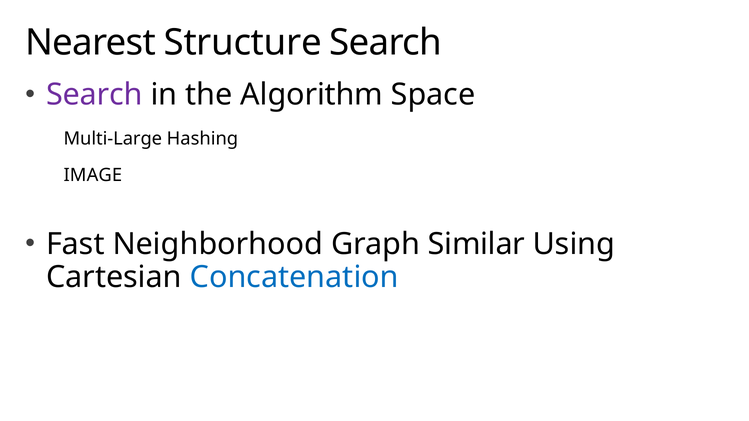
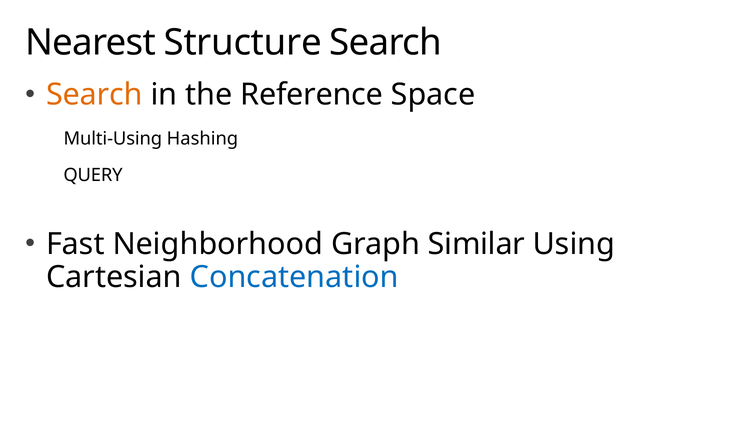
Search at (94, 95) colour: purple -> orange
Algorithm: Algorithm -> Reference
Multi-Large: Multi-Large -> Multi-Using
IMAGE: IMAGE -> QUERY
